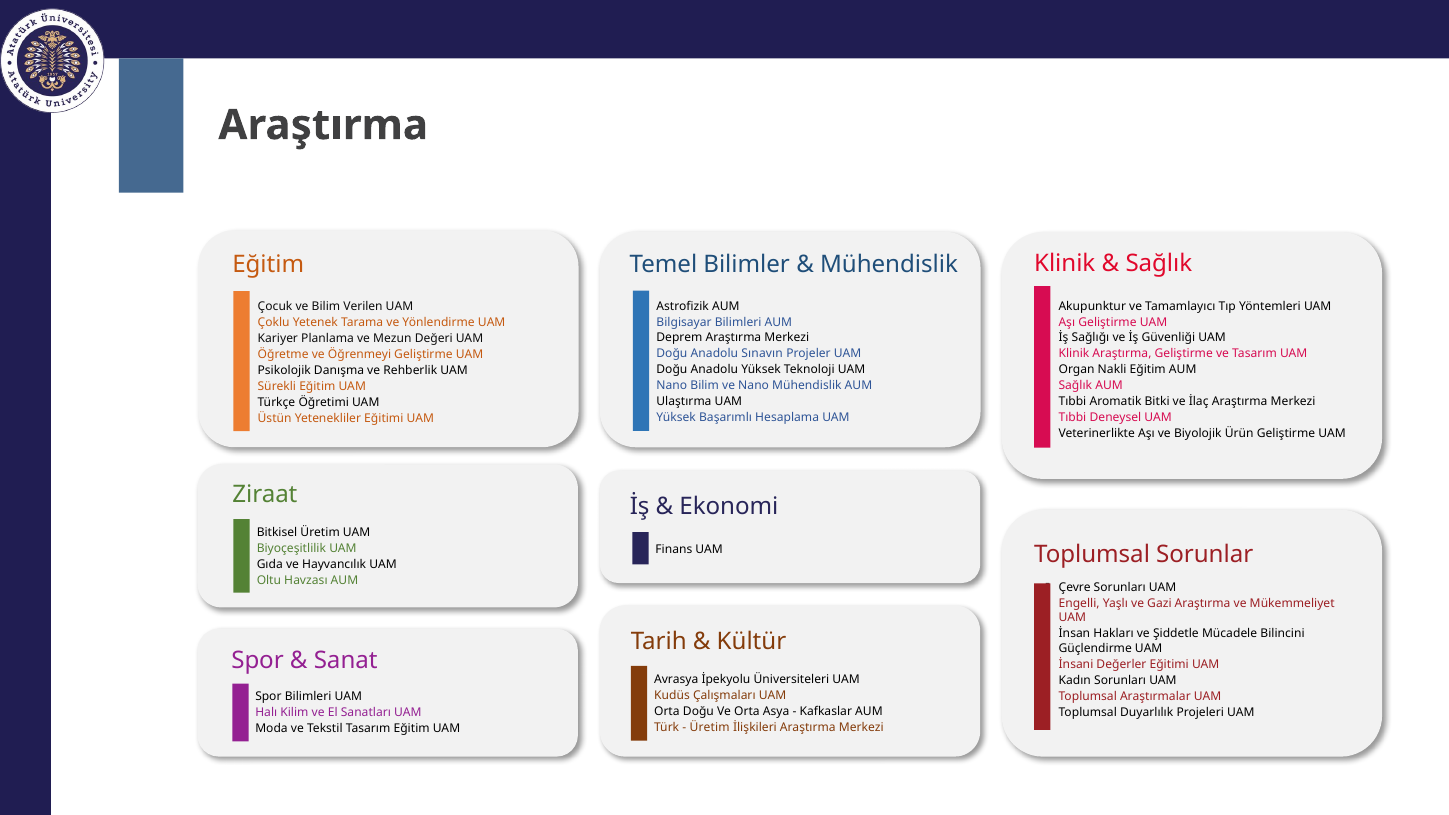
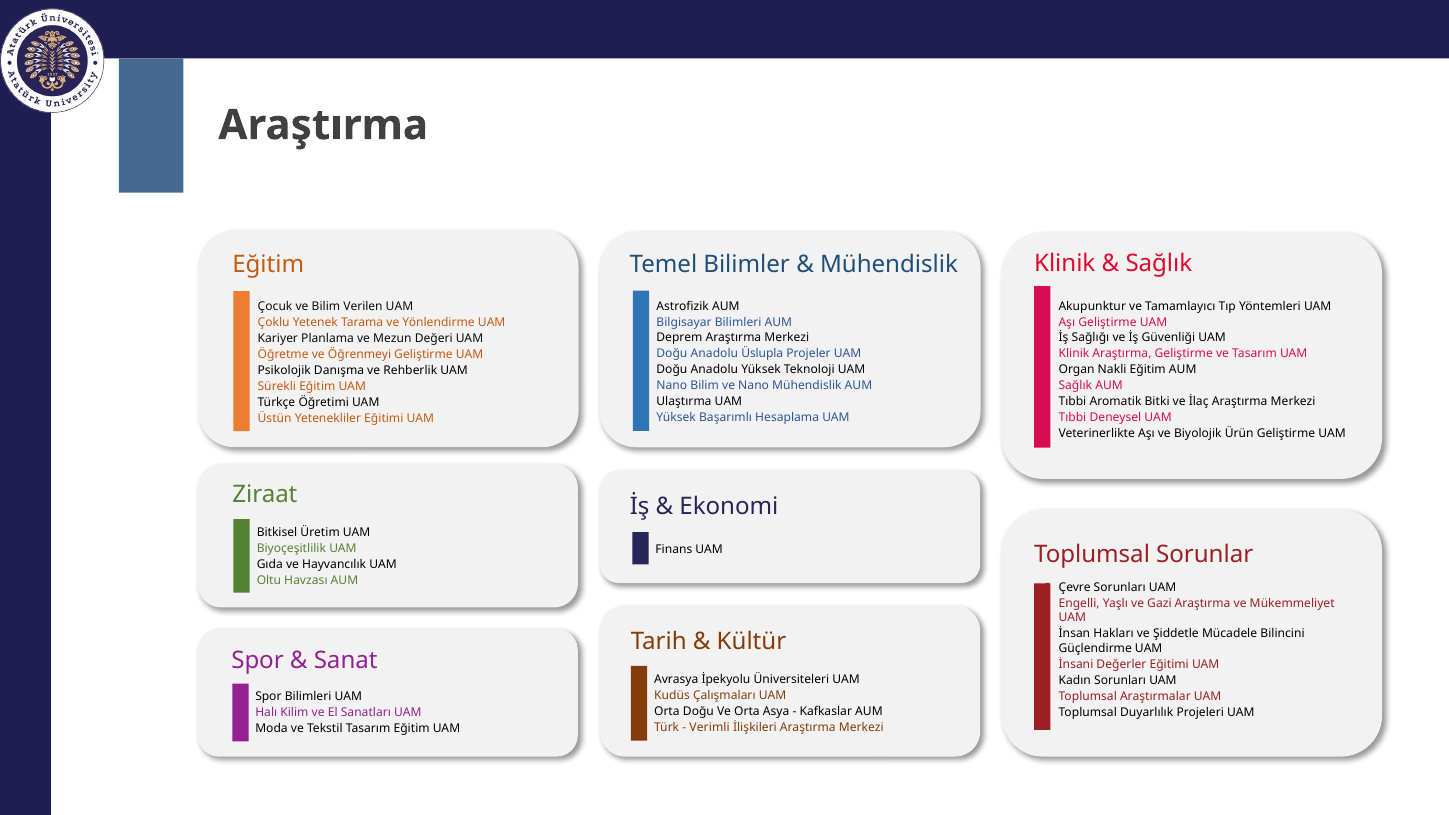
Sınavın: Sınavın -> Üslupla
Üretim at (710, 728): Üretim -> Verimli
